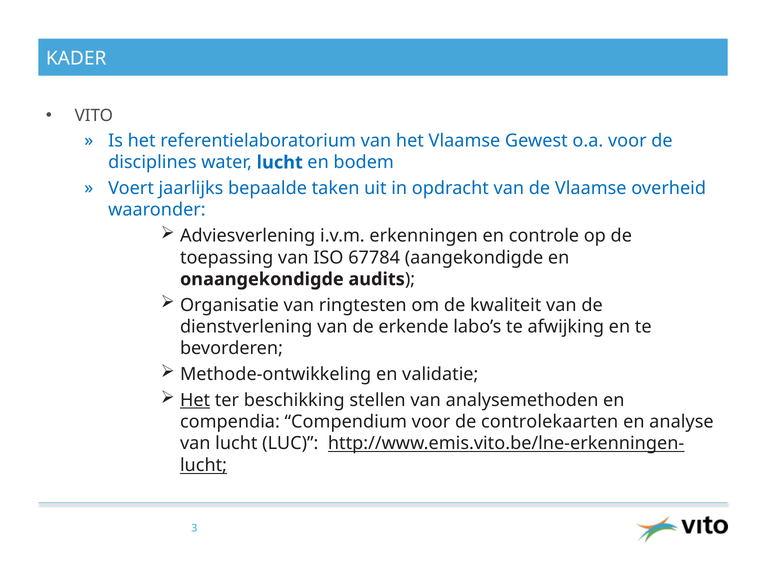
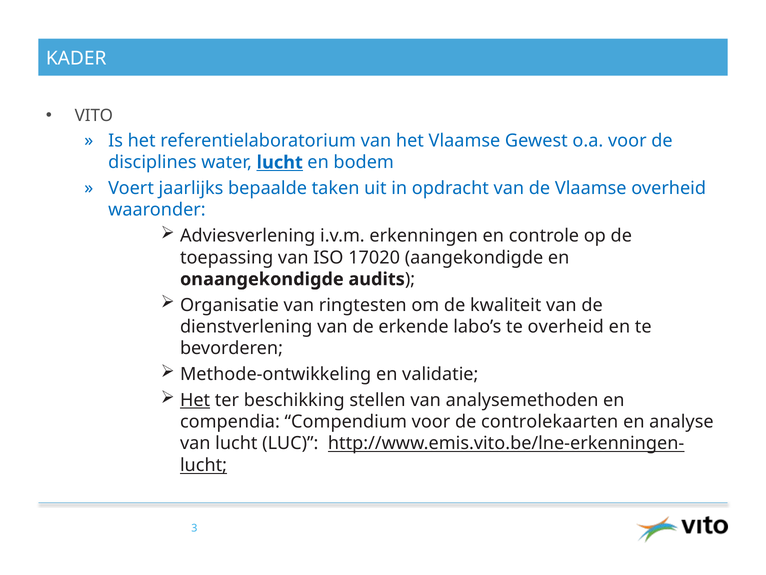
lucht at (280, 162) underline: none -> present
67784: 67784 -> 17020
te afwijking: afwijking -> overheid
